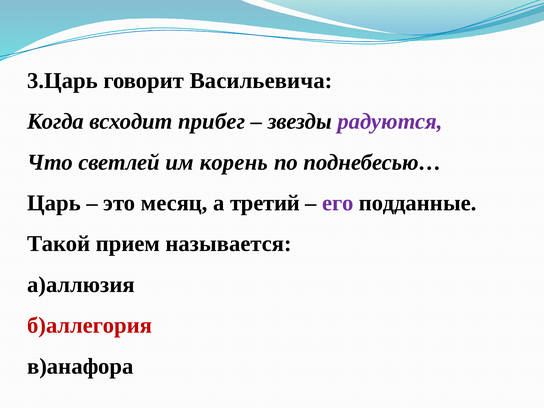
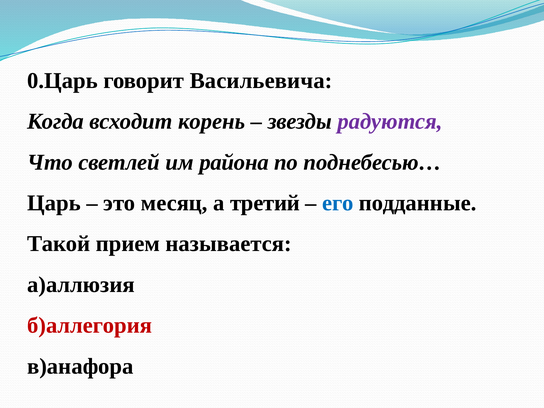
3.Царь: 3.Царь -> 0.Царь
прибег: прибег -> корень
корень: корень -> района
его colour: purple -> blue
